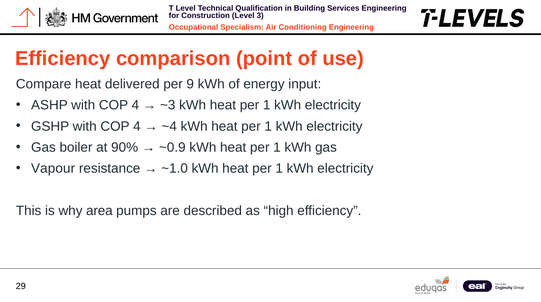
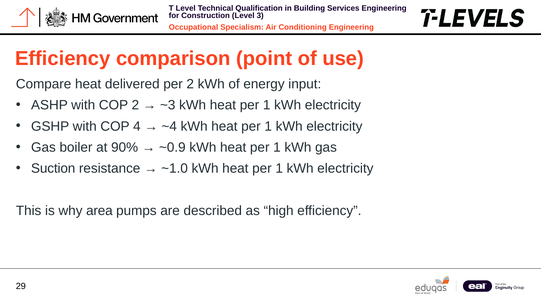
per 9: 9 -> 2
ASHP with COP 4: 4 -> 2
Vapour: Vapour -> Suction
